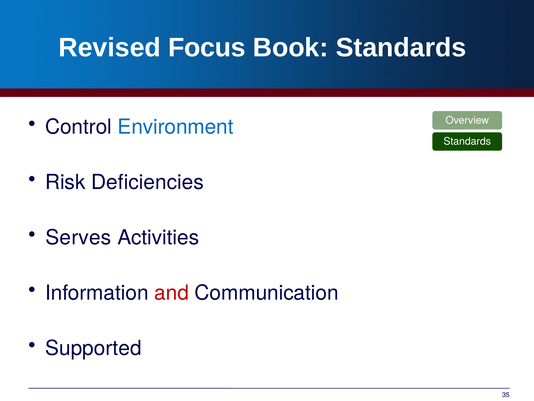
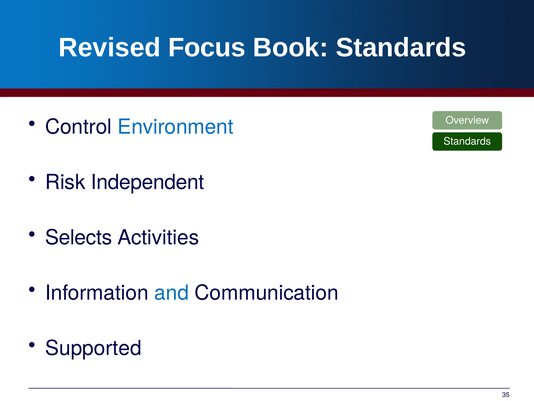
Deficiencies: Deficiencies -> Independent
Serves: Serves -> Selects
and colour: red -> blue
